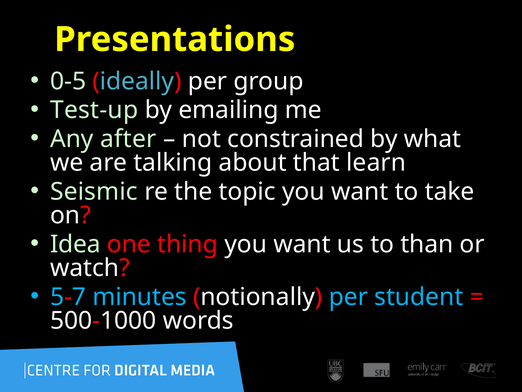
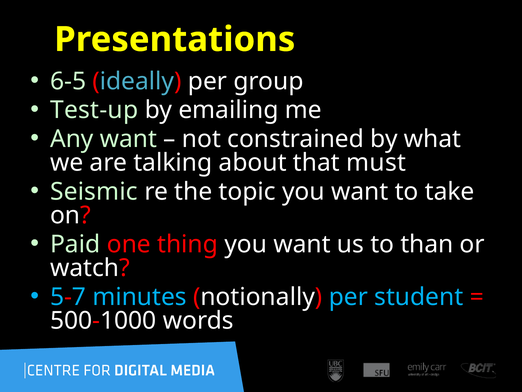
0-5: 0-5 -> 6-5
Any after: after -> want
learn: learn -> must
Idea: Idea -> Paid
